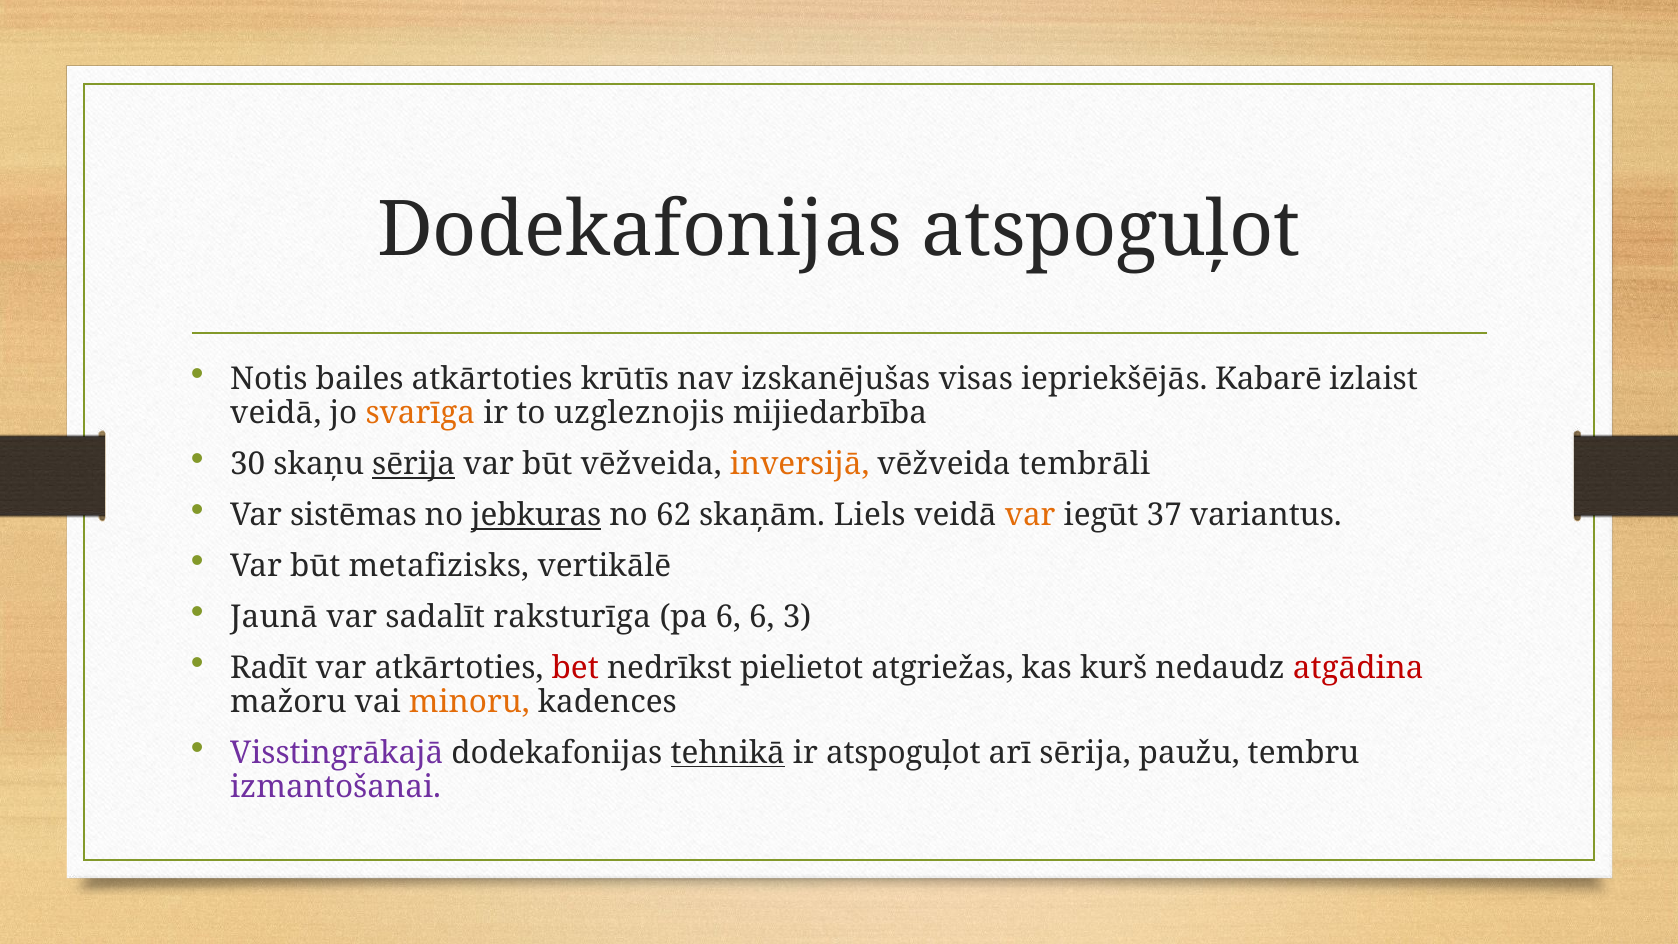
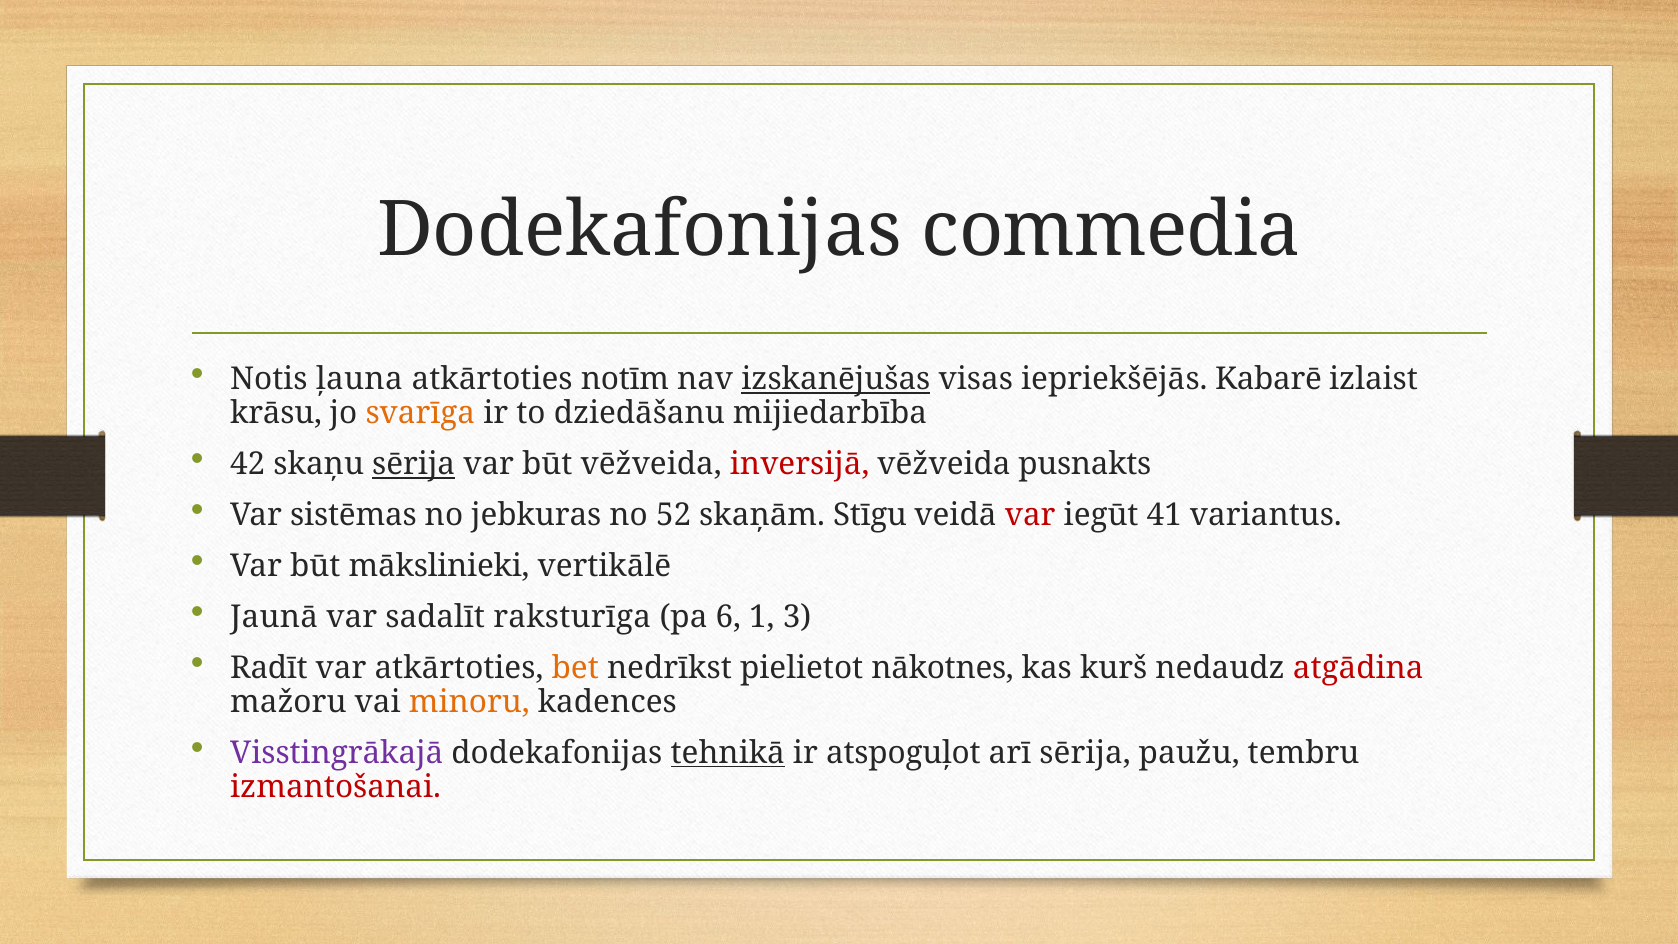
Dodekafonijas atspoguļot: atspoguļot -> commedia
bailes: bailes -> ļauna
krūtīs: krūtīs -> notīm
izskanējušas underline: none -> present
veidā at (276, 413): veidā -> krāsu
uzgleznojis: uzgleznojis -> dziedāšanu
30: 30 -> 42
inversijā colour: orange -> red
tembrāli: tembrāli -> pusnakts
jebkuras underline: present -> none
62: 62 -> 52
Liels: Liels -> Stīgu
var at (1030, 515) colour: orange -> red
37: 37 -> 41
metafizisks: metafizisks -> mākslinieki
6 6: 6 -> 1
bet colour: red -> orange
atgriežas: atgriežas -> nākotnes
izmantošanai colour: purple -> red
